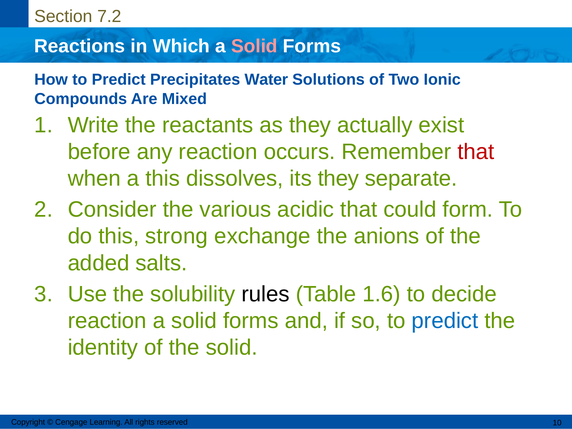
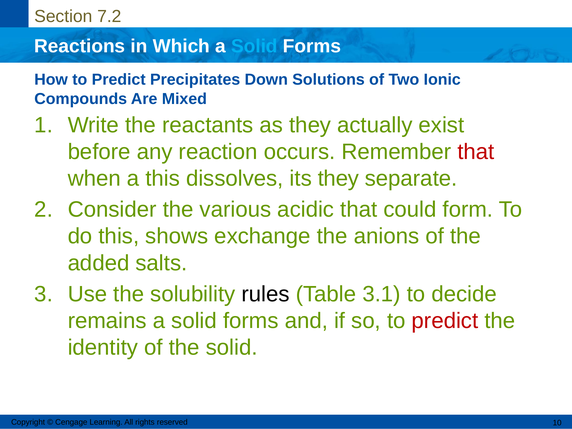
Solid at (254, 46) colour: pink -> light blue
Water: Water -> Down
strong: strong -> shows
1.6: 1.6 -> 3.1
reaction at (107, 321): reaction -> remains
predict at (445, 321) colour: blue -> red
